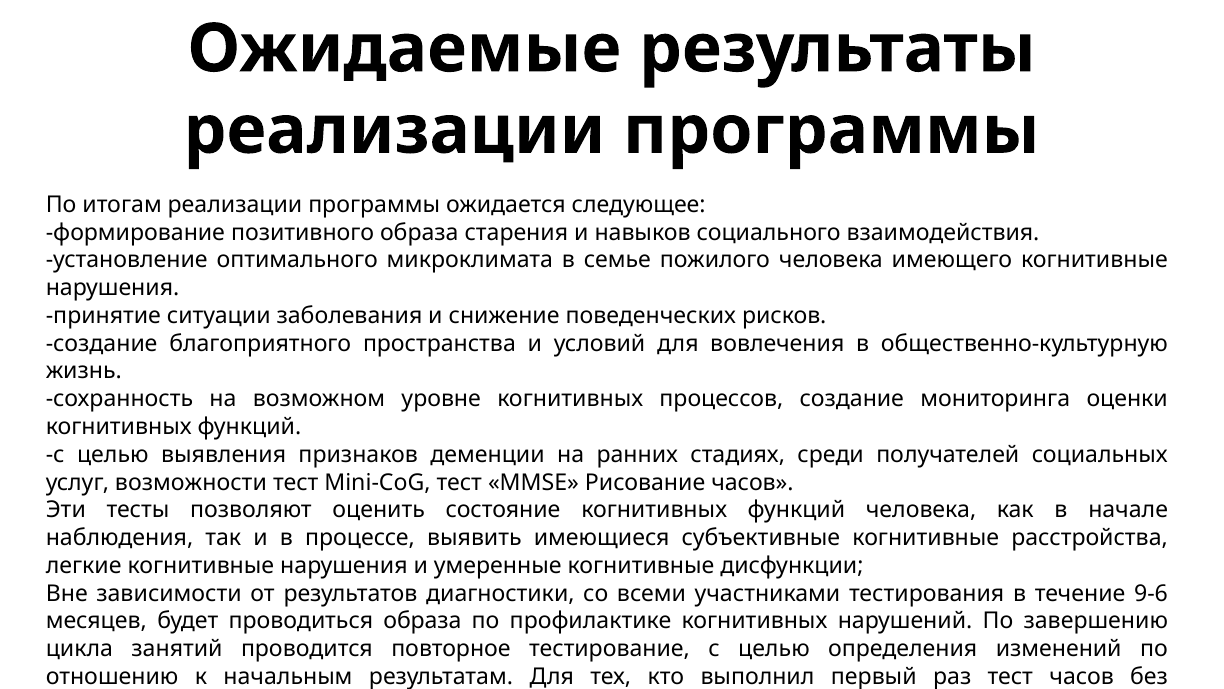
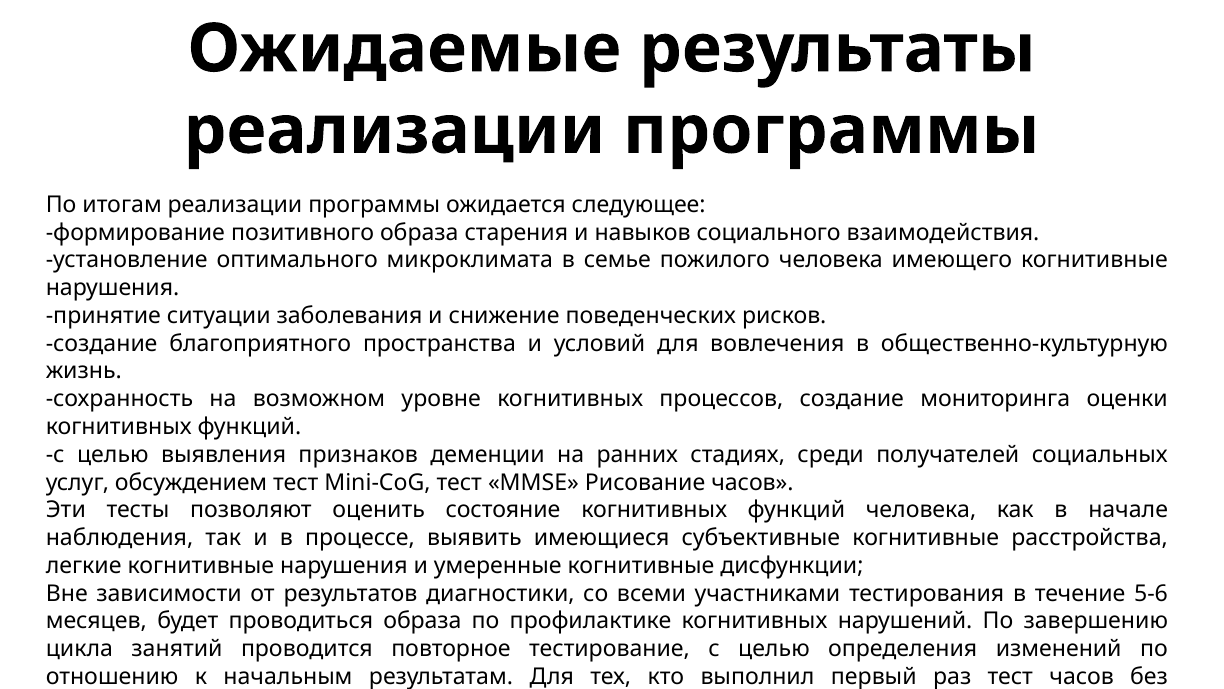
возможности: возможности -> обсуждением
9-6: 9-6 -> 5-6
